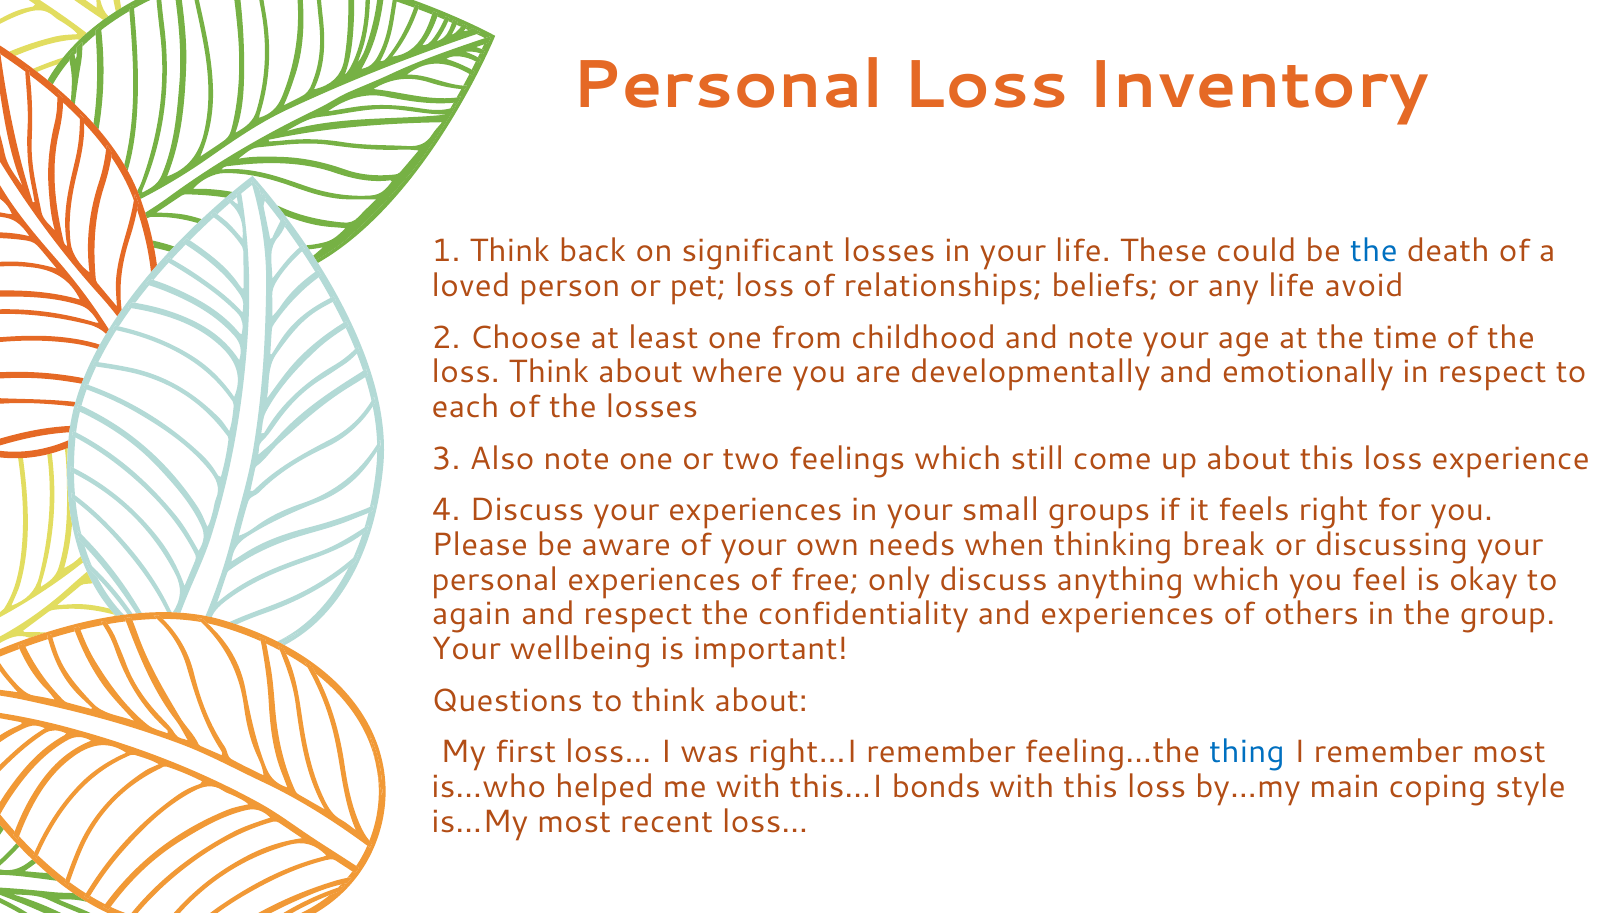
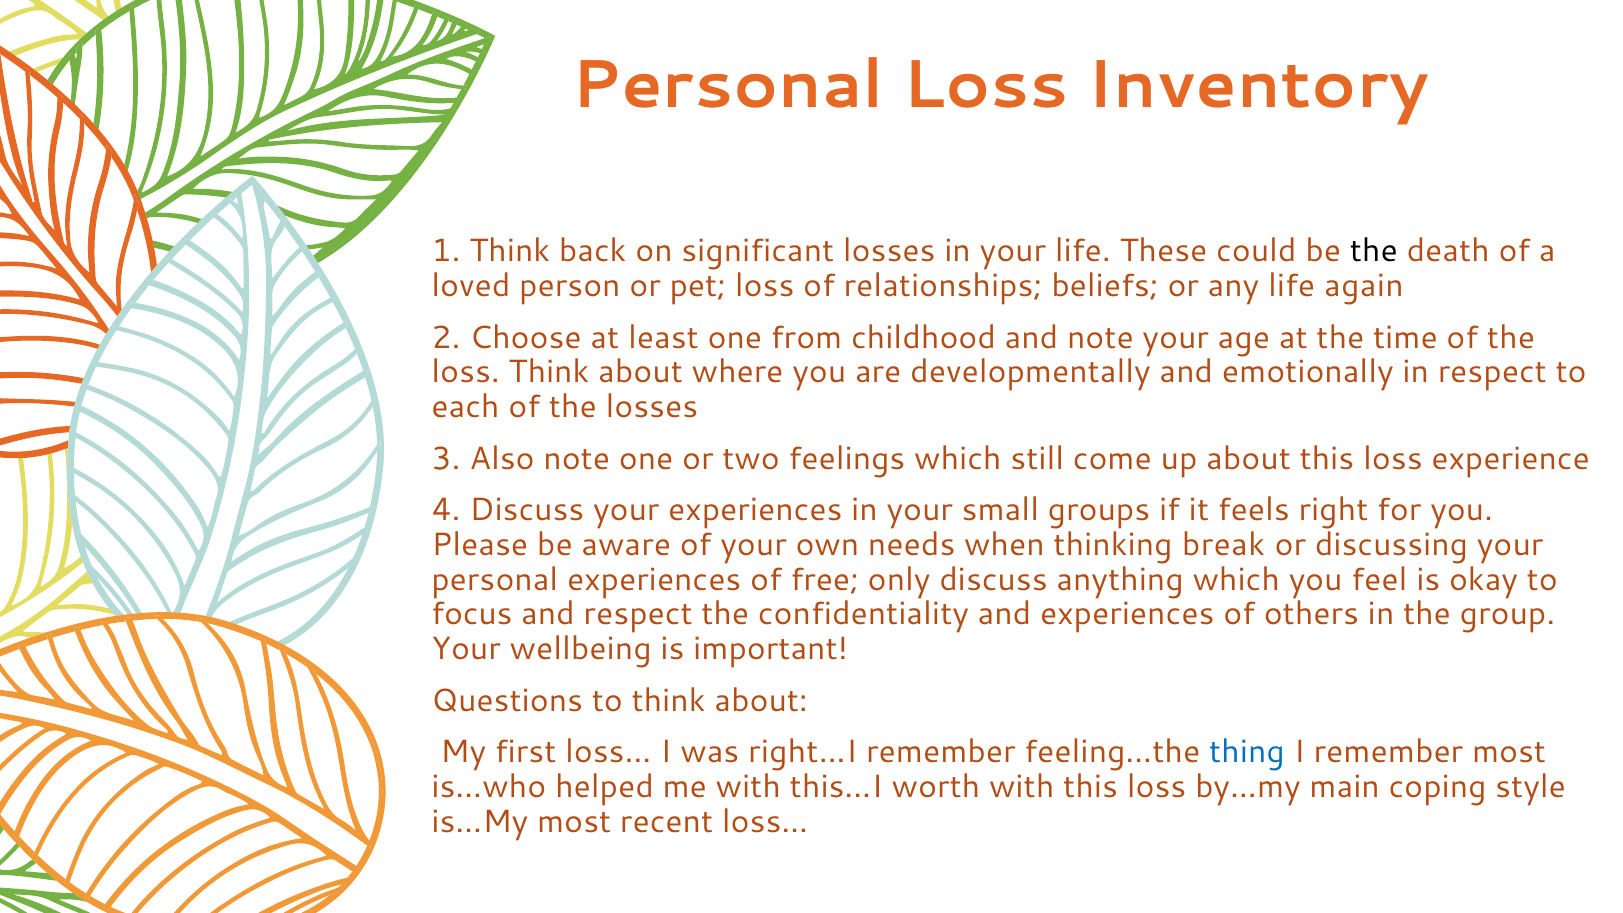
the at (1374, 251) colour: blue -> black
avoid: avoid -> again
again: again -> focus
bonds: bonds -> worth
